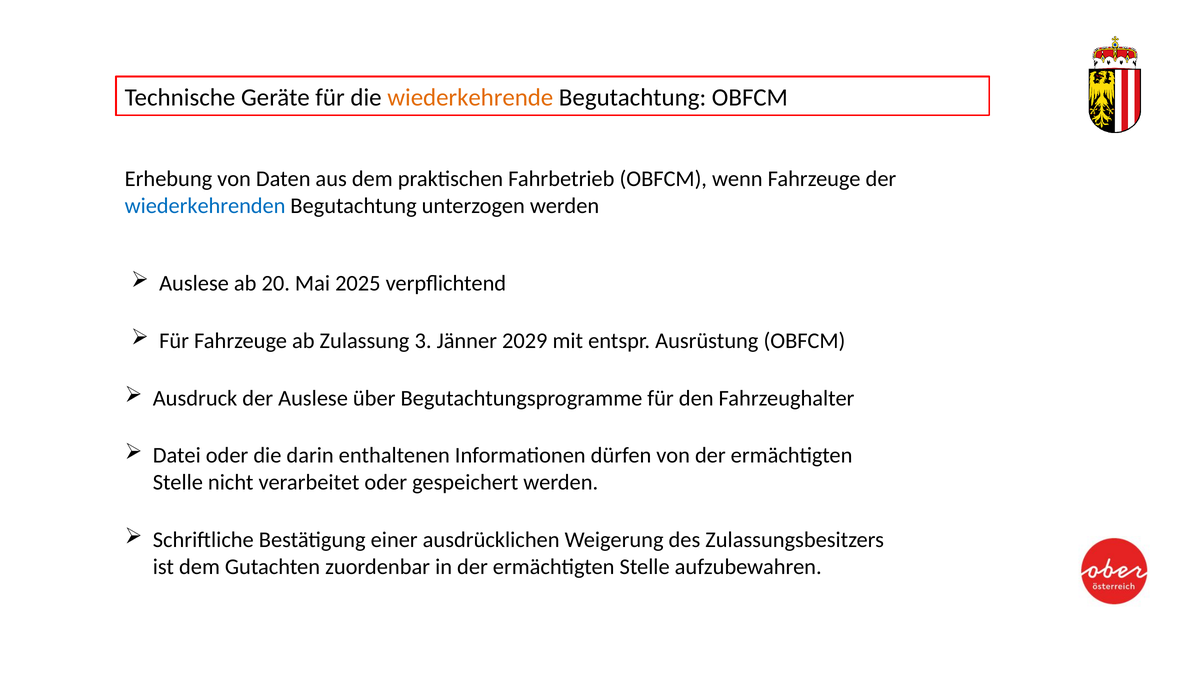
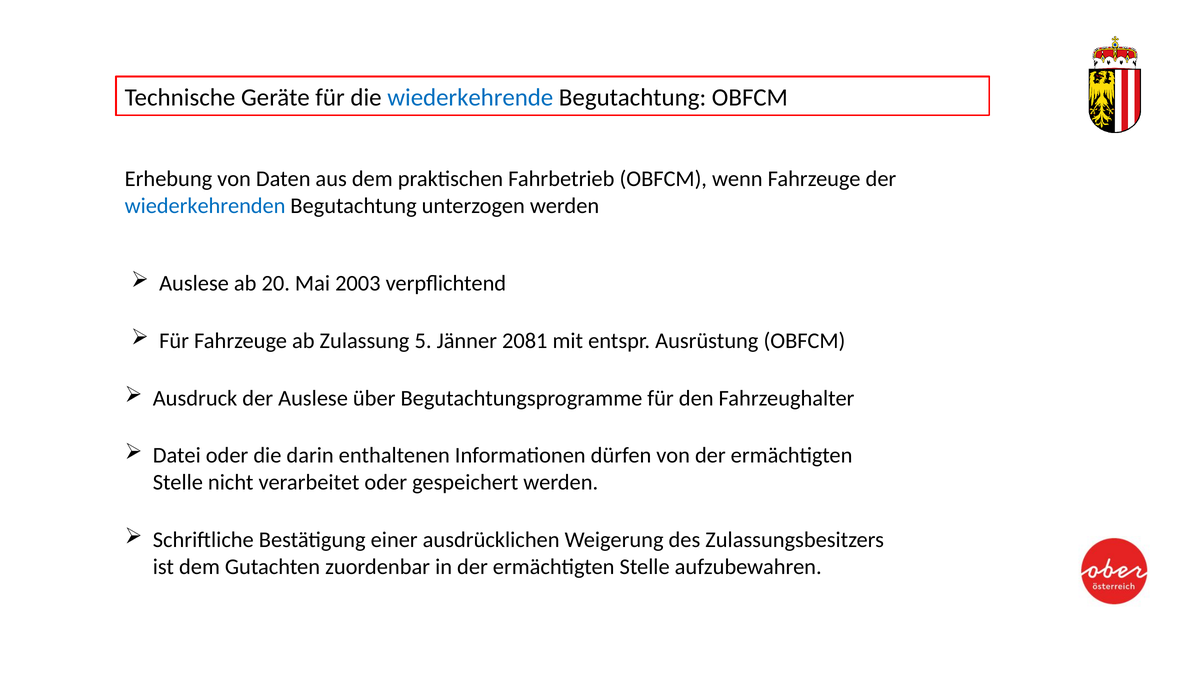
wiederkehrende colour: orange -> blue
2025: 2025 -> 2003
3: 3 -> 5
2029: 2029 -> 2081
